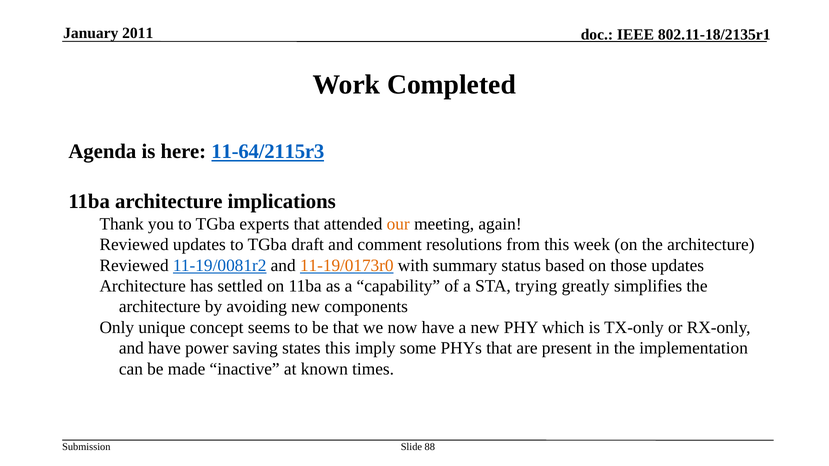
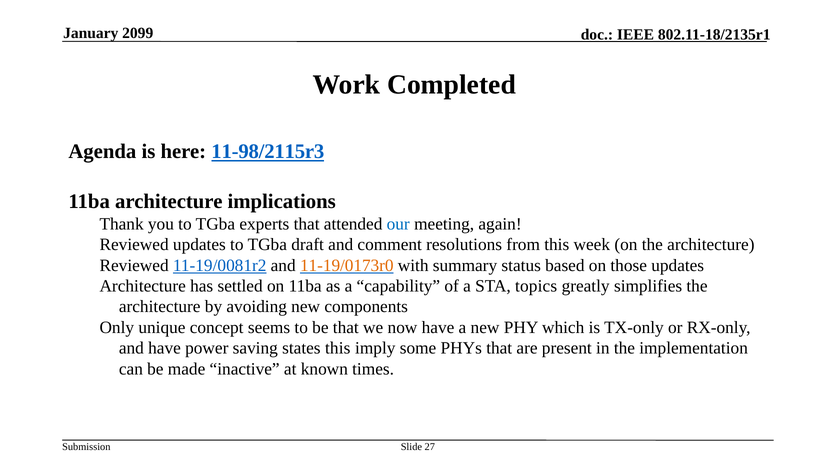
2011: 2011 -> 2099
11-64/2115r3: 11-64/2115r3 -> 11-98/2115r3
our colour: orange -> blue
trying: trying -> topics
88: 88 -> 27
